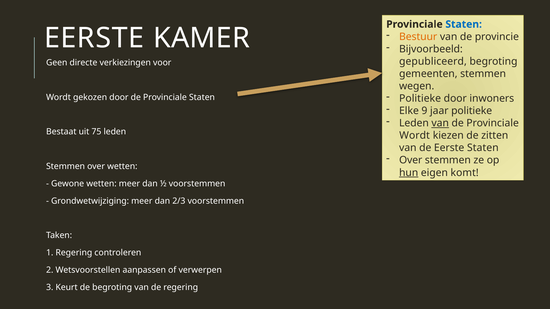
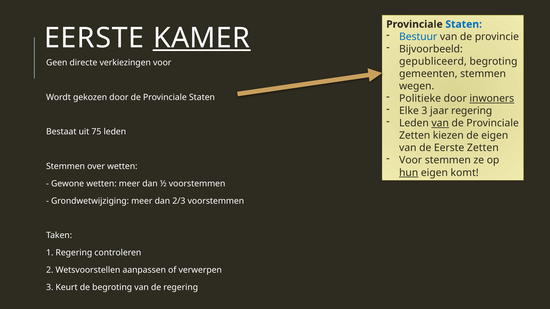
KAMER underline: none -> present
Bestuur colour: orange -> blue
inwoners underline: none -> present
Elke 9: 9 -> 3
jaar politieke: politieke -> regering
Wordt at (415, 136): Wordt -> Zetten
de zitten: zitten -> eigen
Eerste Staten: Staten -> Zetten
Over at (411, 160): Over -> Voor
